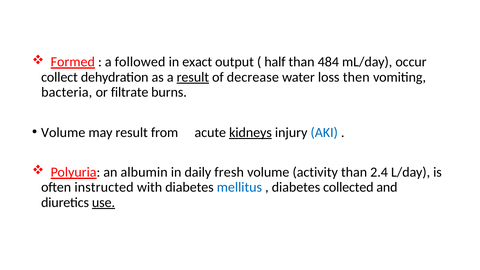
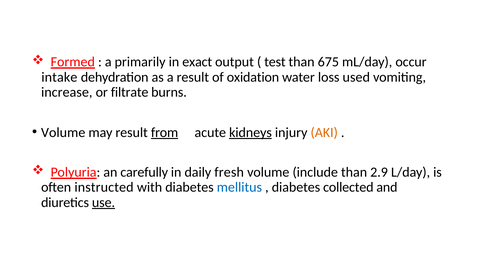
followed: followed -> primarily
half: half -> test
484: 484 -> 675
collect: collect -> intake
result at (193, 77) underline: present -> none
decrease: decrease -> oxidation
then: then -> used
bacteria: bacteria -> increase
from underline: none -> present
AKI colour: blue -> orange
albumin: albumin -> carefully
activity: activity -> include
2.4: 2.4 -> 2.9
